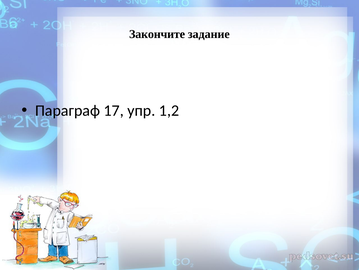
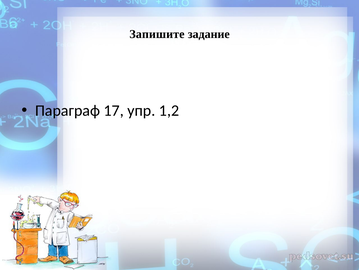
Закончите: Закончите -> Запишите
